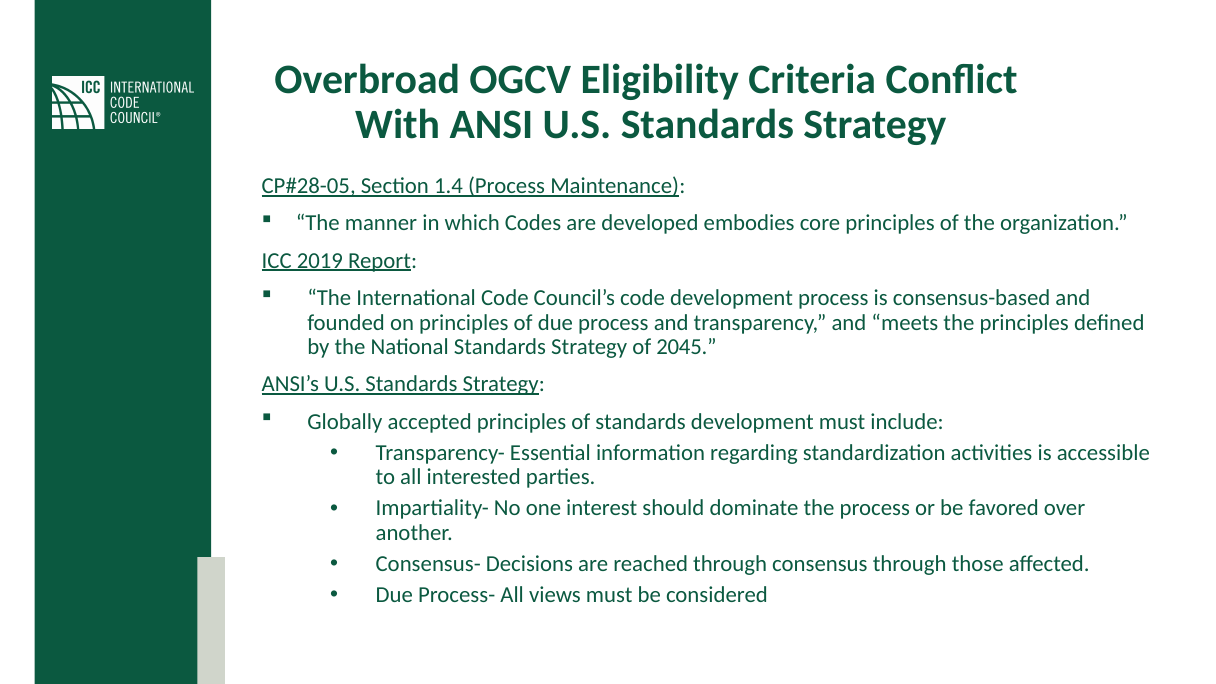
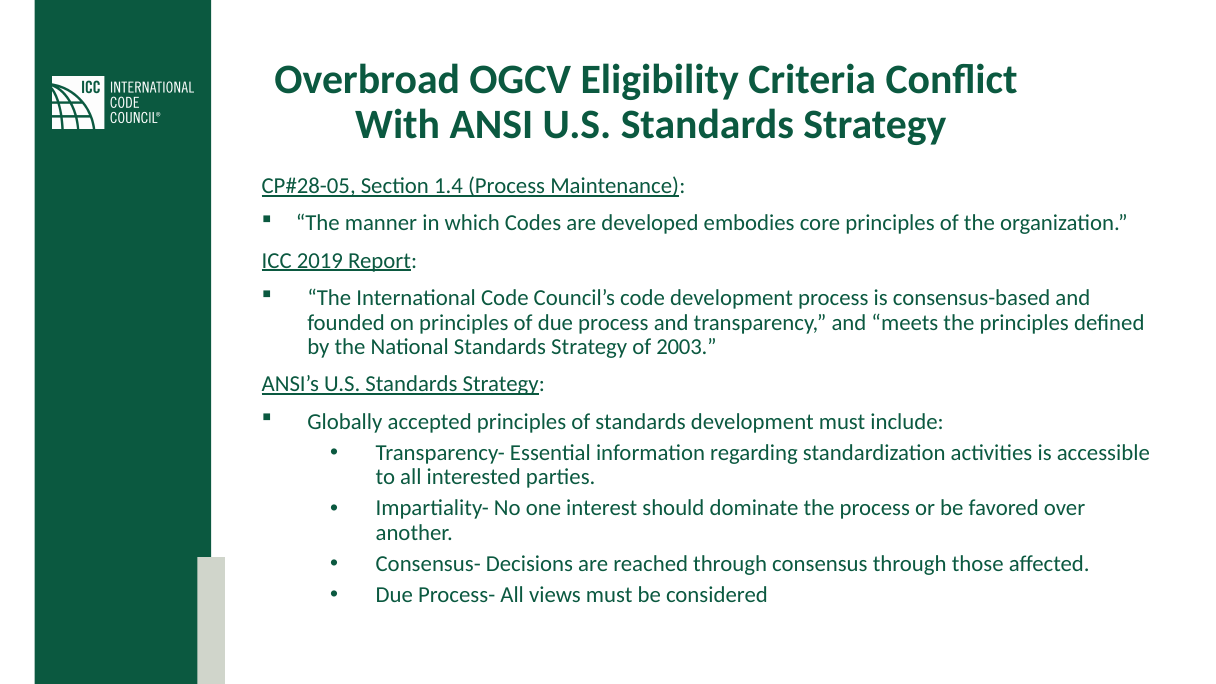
2045: 2045 -> 2003
